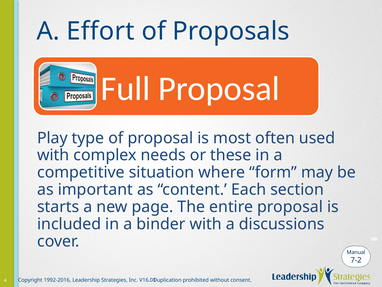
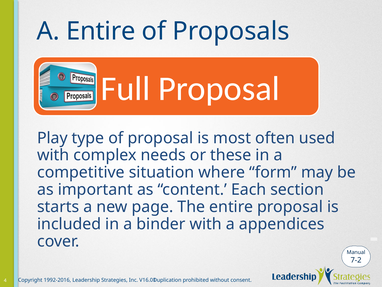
A Effort: Effort -> Entire
discussions: discussions -> appendices
